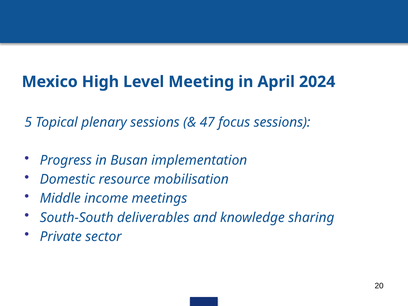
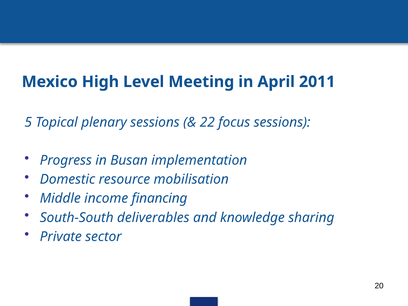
2024: 2024 -> 2011
47: 47 -> 22
meetings: meetings -> financing
